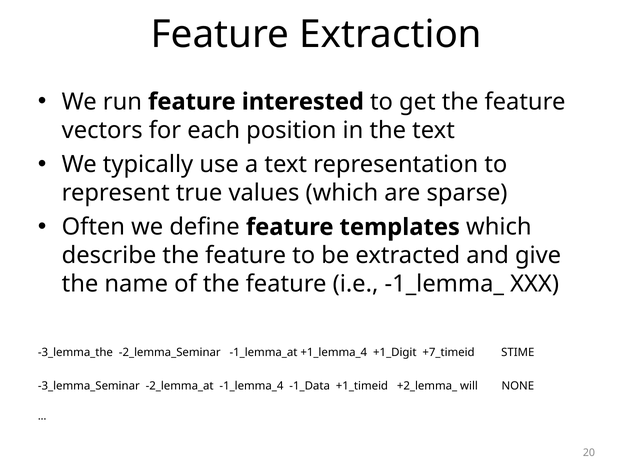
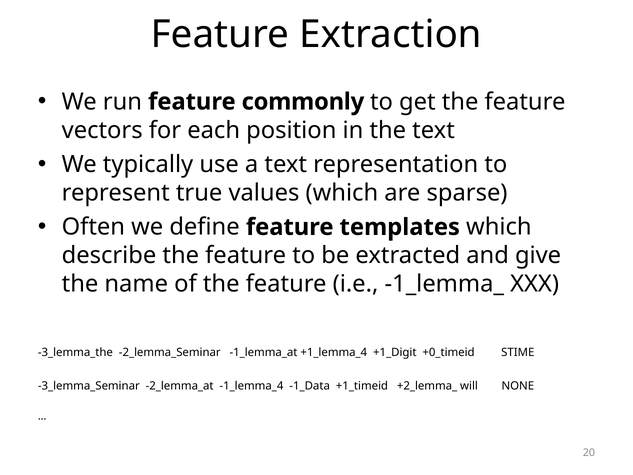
interested: interested -> commonly
+7_timeid: +7_timeid -> +0_timeid
